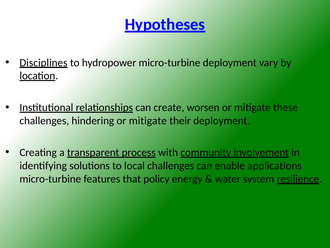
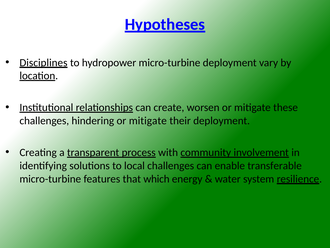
applications: applications -> transferable
policy: policy -> which
